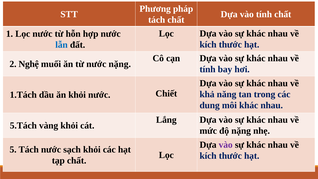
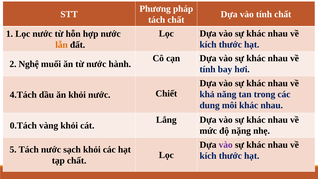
lẫn colour: blue -> orange
nước nặng: nặng -> hành
1.Tách: 1.Tách -> 4.Tách
5.Tách: 5.Tách -> 0.Tách
